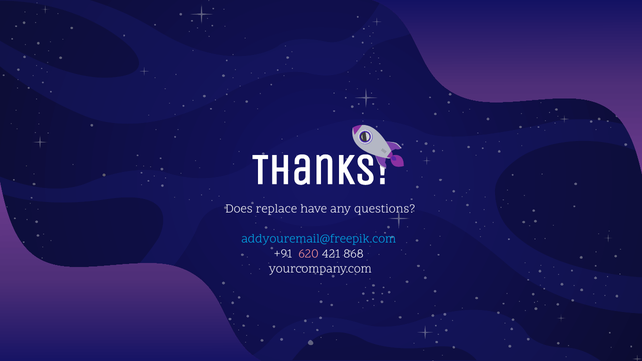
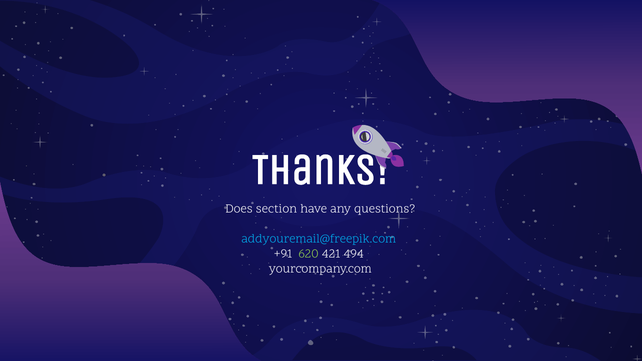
replace: replace -> section
620 colour: pink -> light green
868: 868 -> 494
